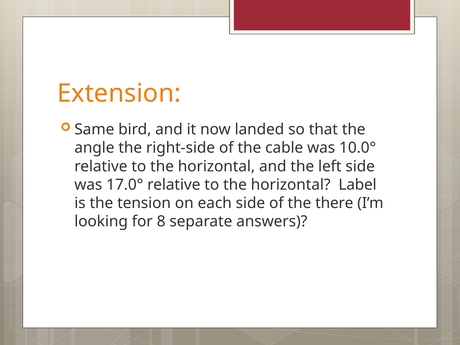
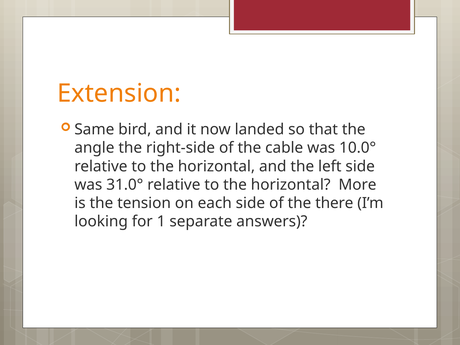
17.0°: 17.0° -> 31.0°
Label: Label -> More
8: 8 -> 1
